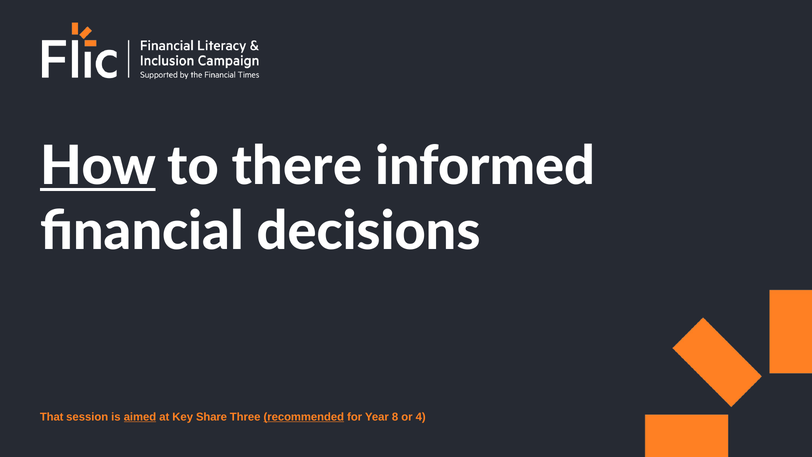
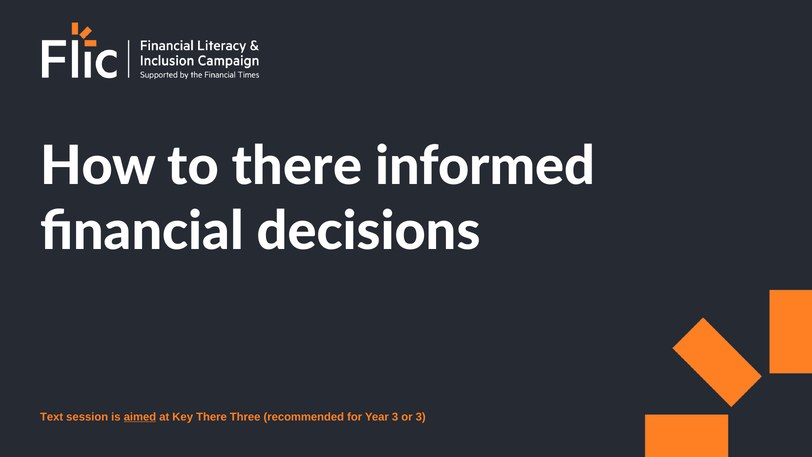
How underline: present -> none
That: That -> Text
Key Share: Share -> There
recommended underline: present -> none
Year 8: 8 -> 3
or 4: 4 -> 3
